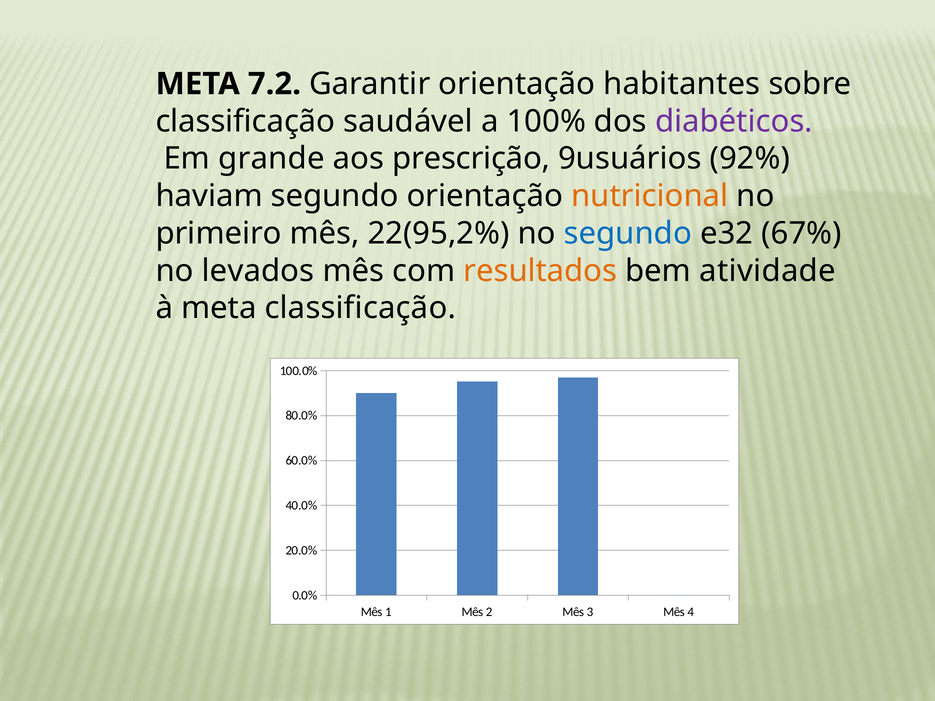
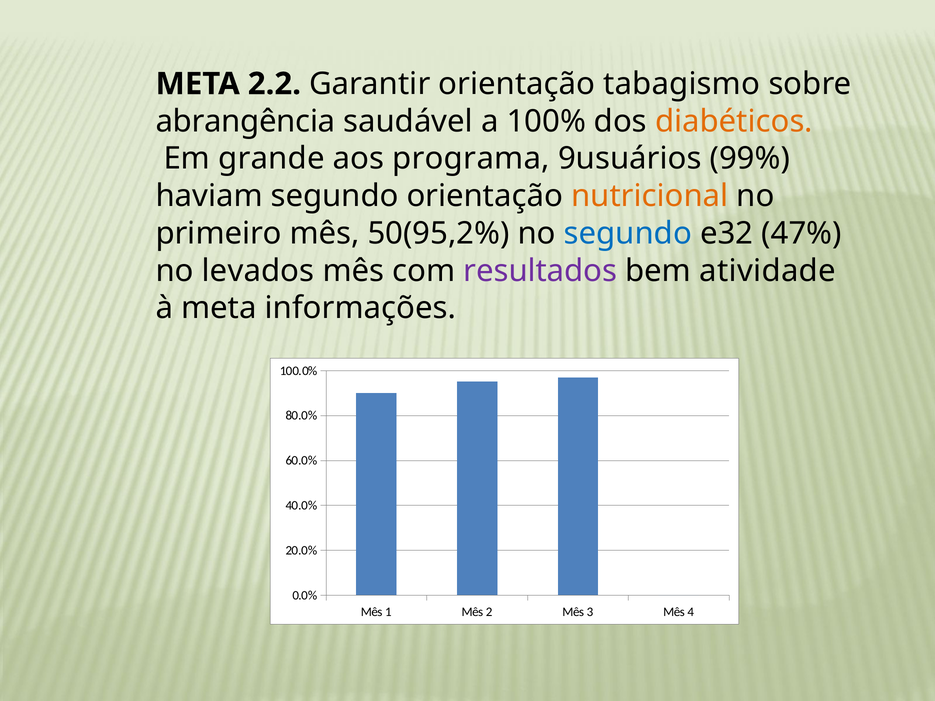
7.2: 7.2 -> 2.2
habitantes: habitantes -> tabagismo
classificação at (245, 121): classificação -> abrangência
diabéticos colour: purple -> orange
prescrição: prescrição -> programa
92%: 92% -> 99%
22(95,2%: 22(95,2% -> 50(95,2%
67%: 67% -> 47%
resultados colour: orange -> purple
meta classificação: classificação -> informações
